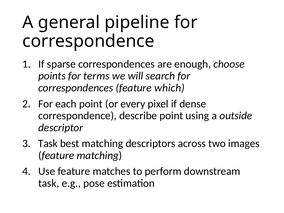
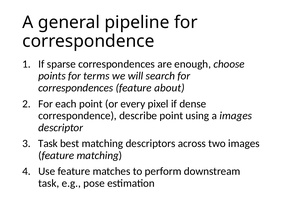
which: which -> about
a outside: outside -> images
